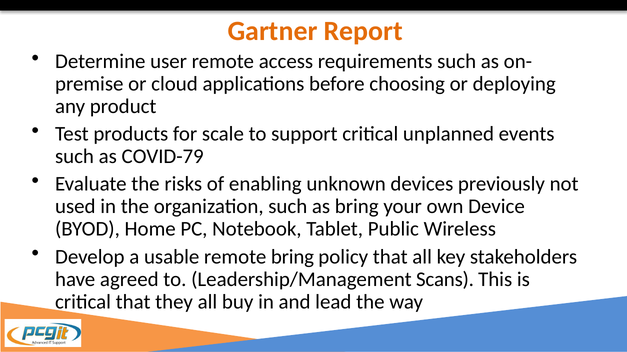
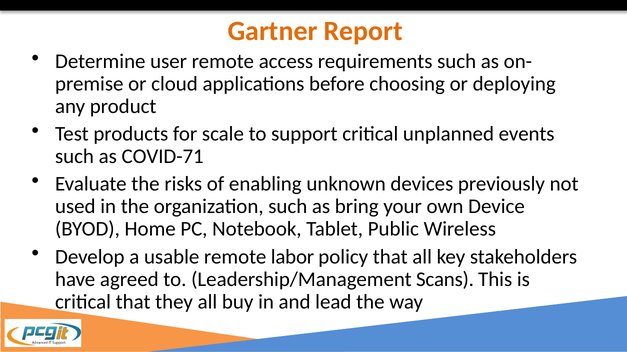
COVID-79: COVID-79 -> COVID-71
remote bring: bring -> labor
